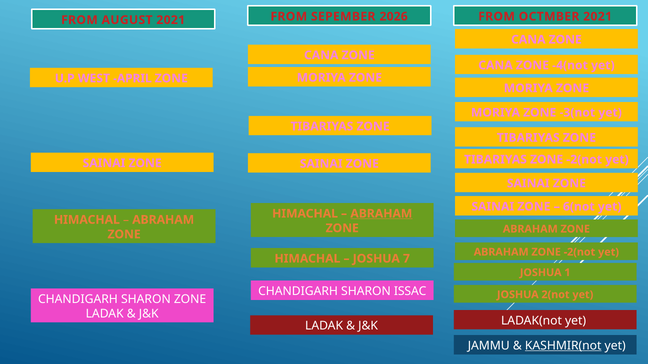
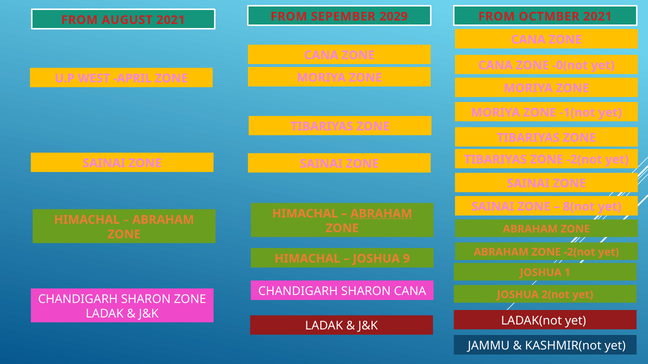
2026: 2026 -> 2029
-4(not: -4(not -> -0(not
-3(not: -3(not -> -1(not
6(not: 6(not -> 8(not
7: 7 -> 9
SHARON ISSAC: ISSAC -> CANA
KASHMIR(not underline: present -> none
